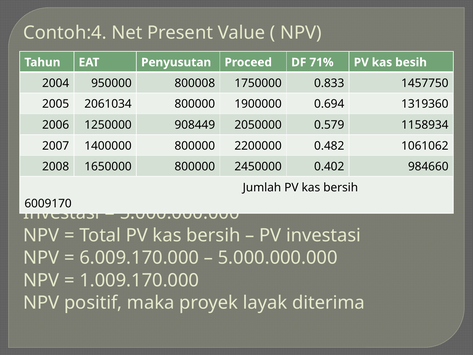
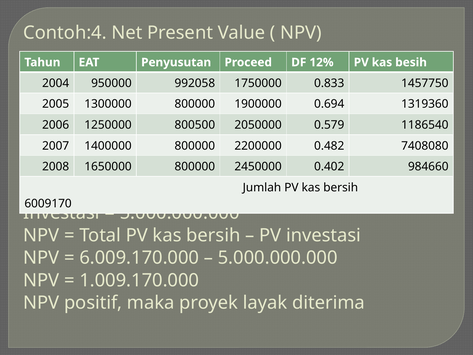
71%: 71% -> 12%
800008: 800008 -> 992058
2061034: 2061034 -> 1300000
908449: 908449 -> 800500
1158934: 1158934 -> 1186540
1061062: 1061062 -> 7408080
